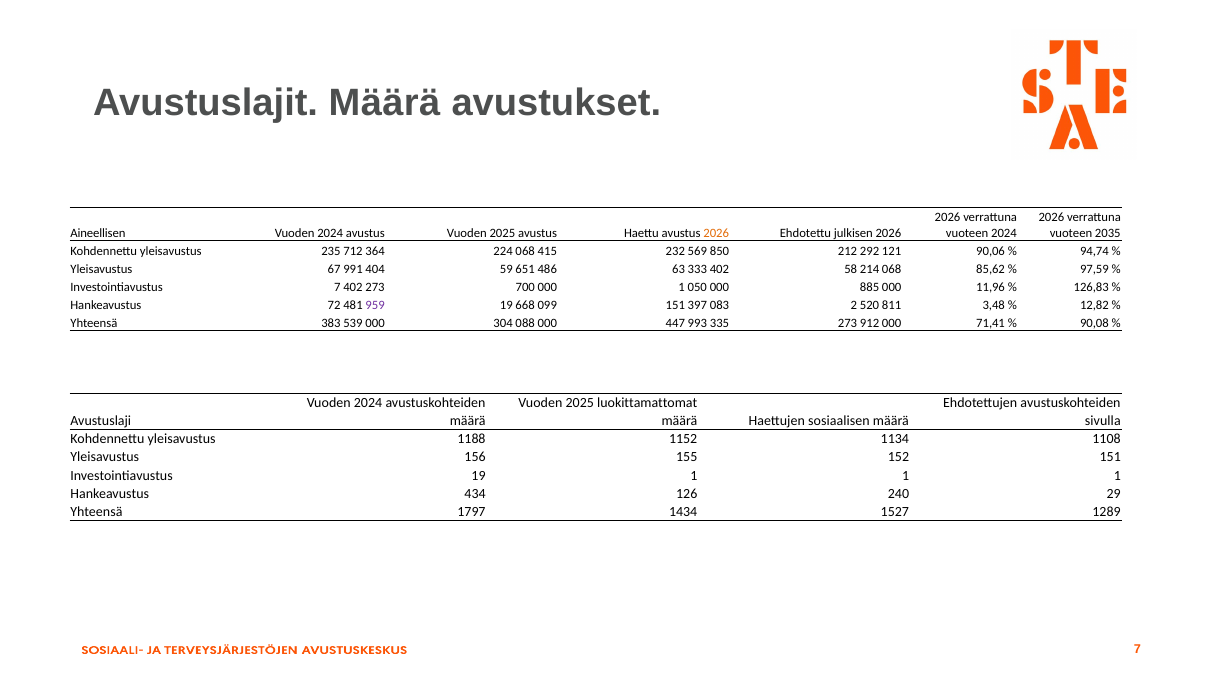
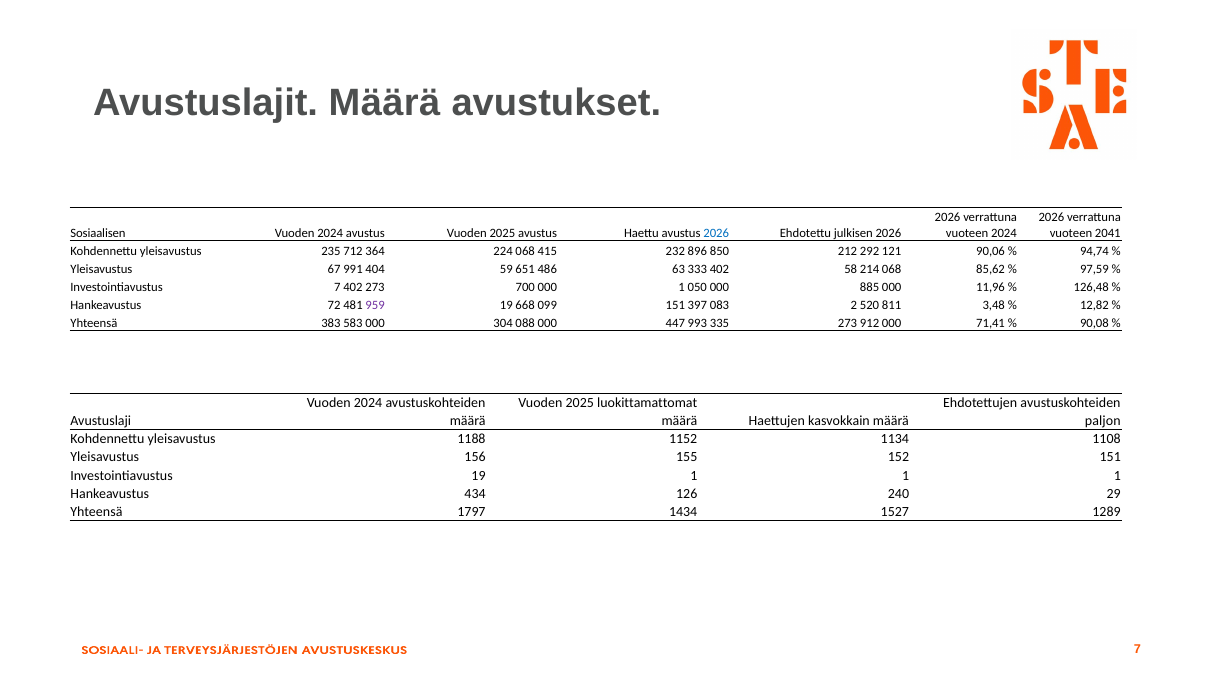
Aineellisen: Aineellisen -> Sosiaalisen
2026 at (716, 233) colour: orange -> blue
2035: 2035 -> 2041
569: 569 -> 896
126,83: 126,83 -> 126,48
539: 539 -> 583
sosiaalisen: sosiaalisen -> kasvokkain
sivulla: sivulla -> paljon
